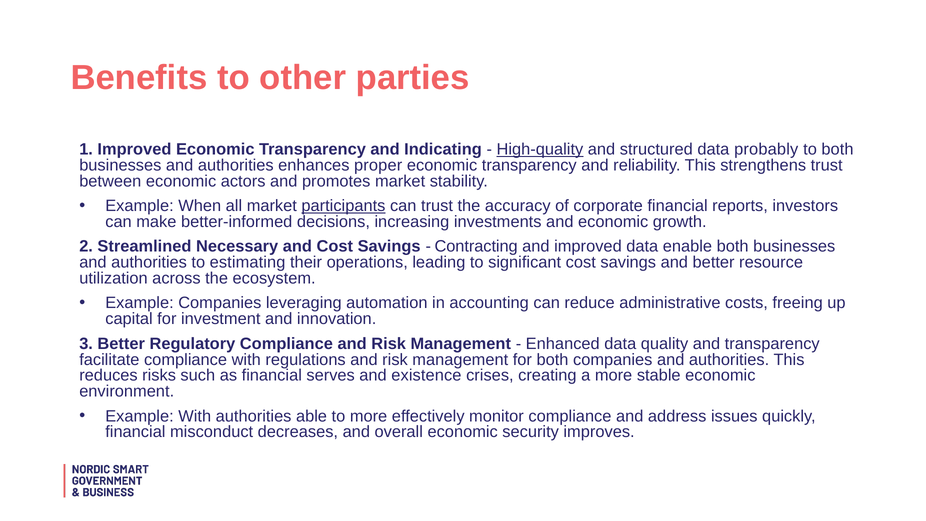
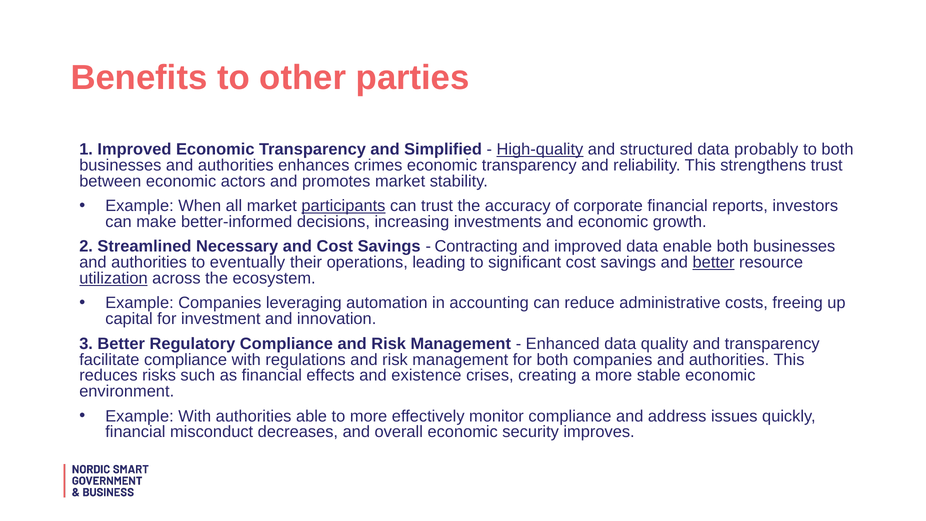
Indicating: Indicating -> Simplified
proper: proper -> crimes
estimating: estimating -> eventually
better at (714, 262) underline: none -> present
utilization underline: none -> present
serves: serves -> effects
